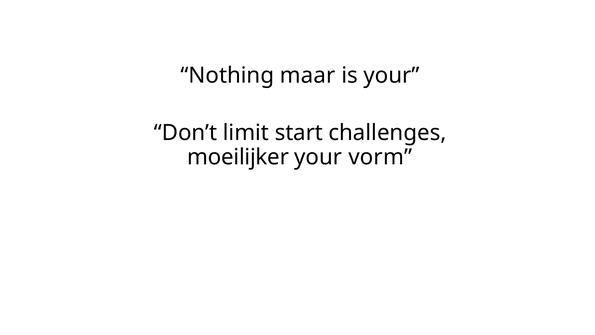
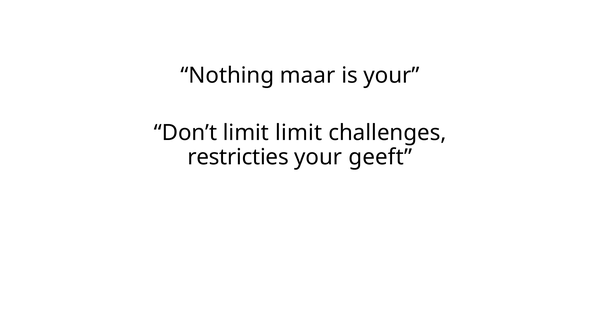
limit start: start -> limit
moeilijker: moeilijker -> restricties
vorm: vorm -> geeft
